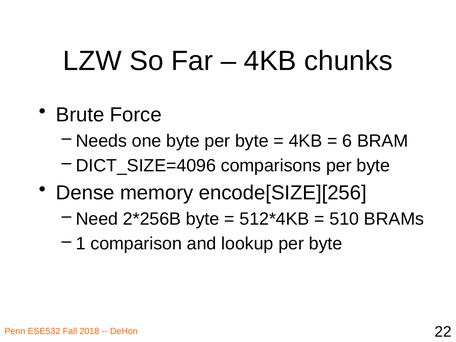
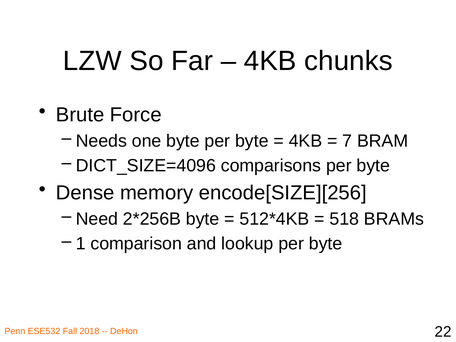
6: 6 -> 7
510: 510 -> 518
